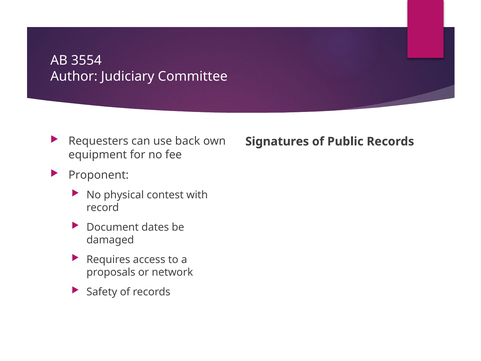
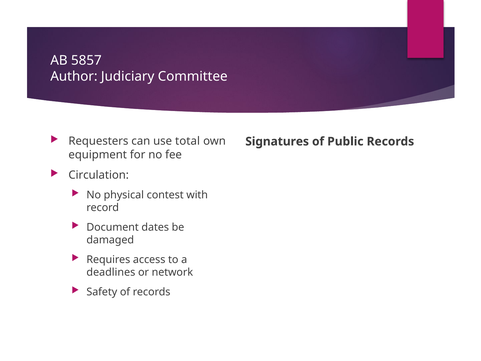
3554: 3554 -> 5857
back: back -> total
Proponent: Proponent -> Circulation
proposals: proposals -> deadlines
